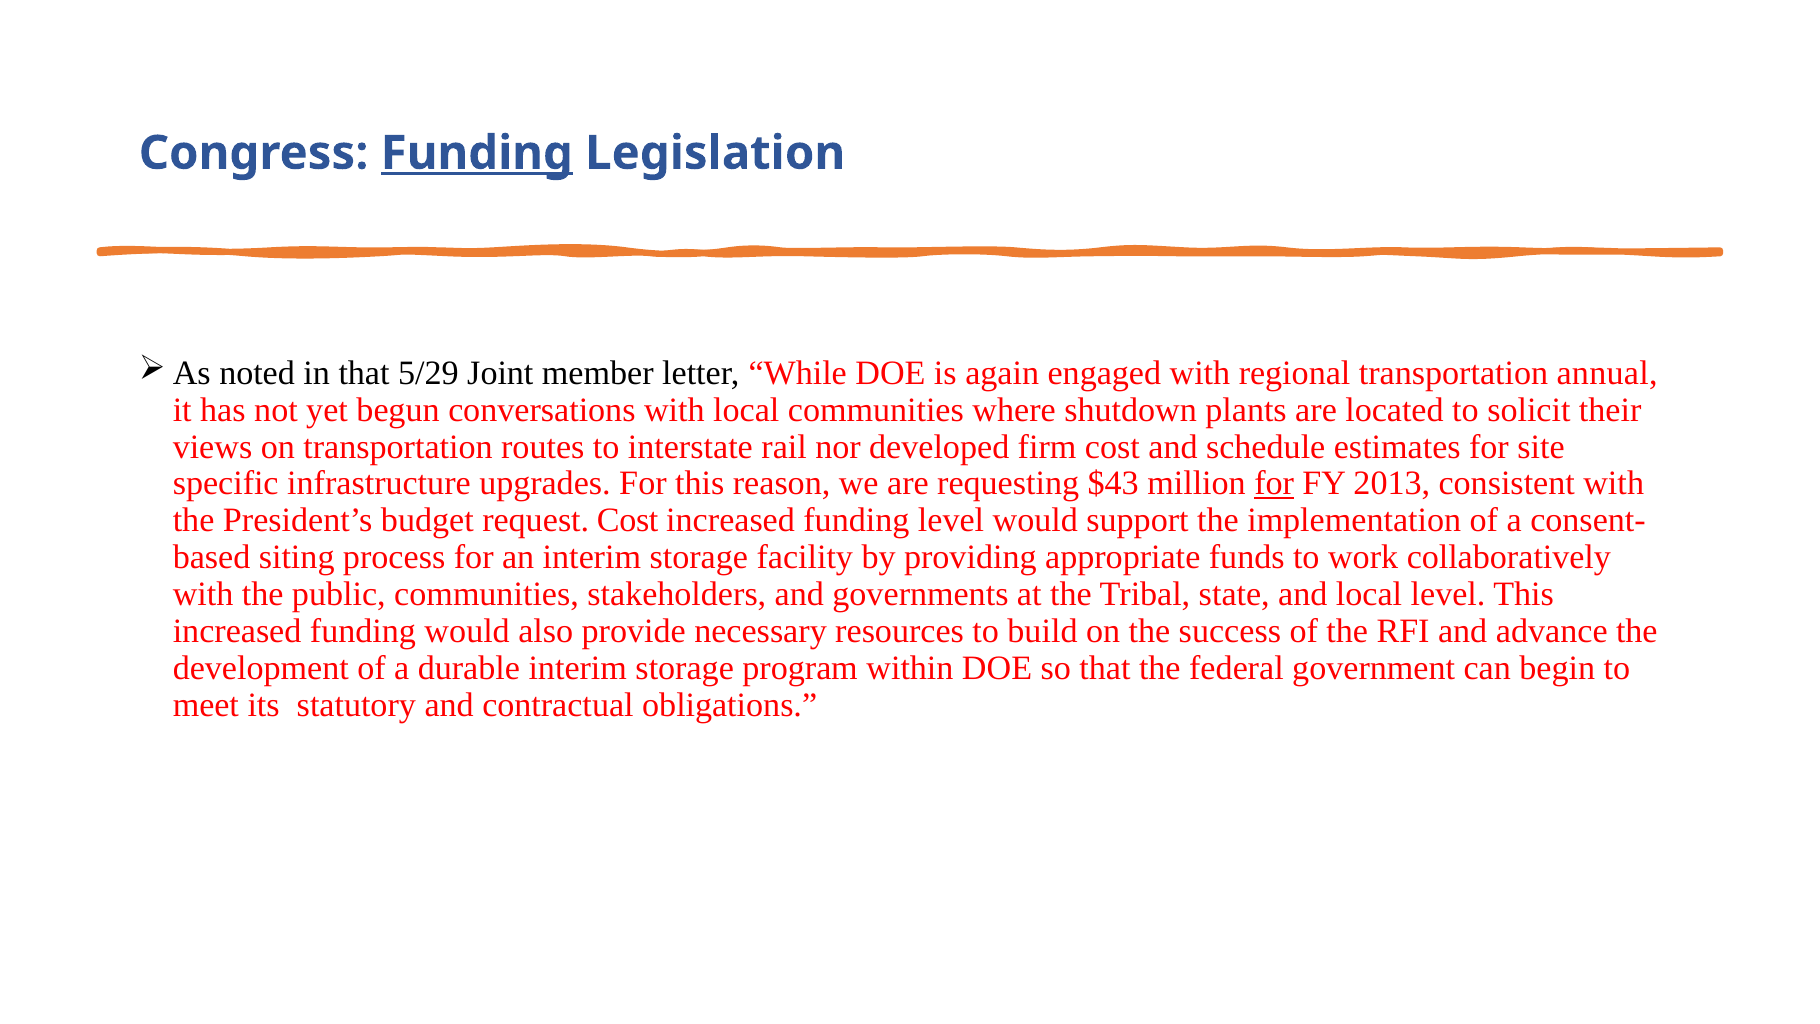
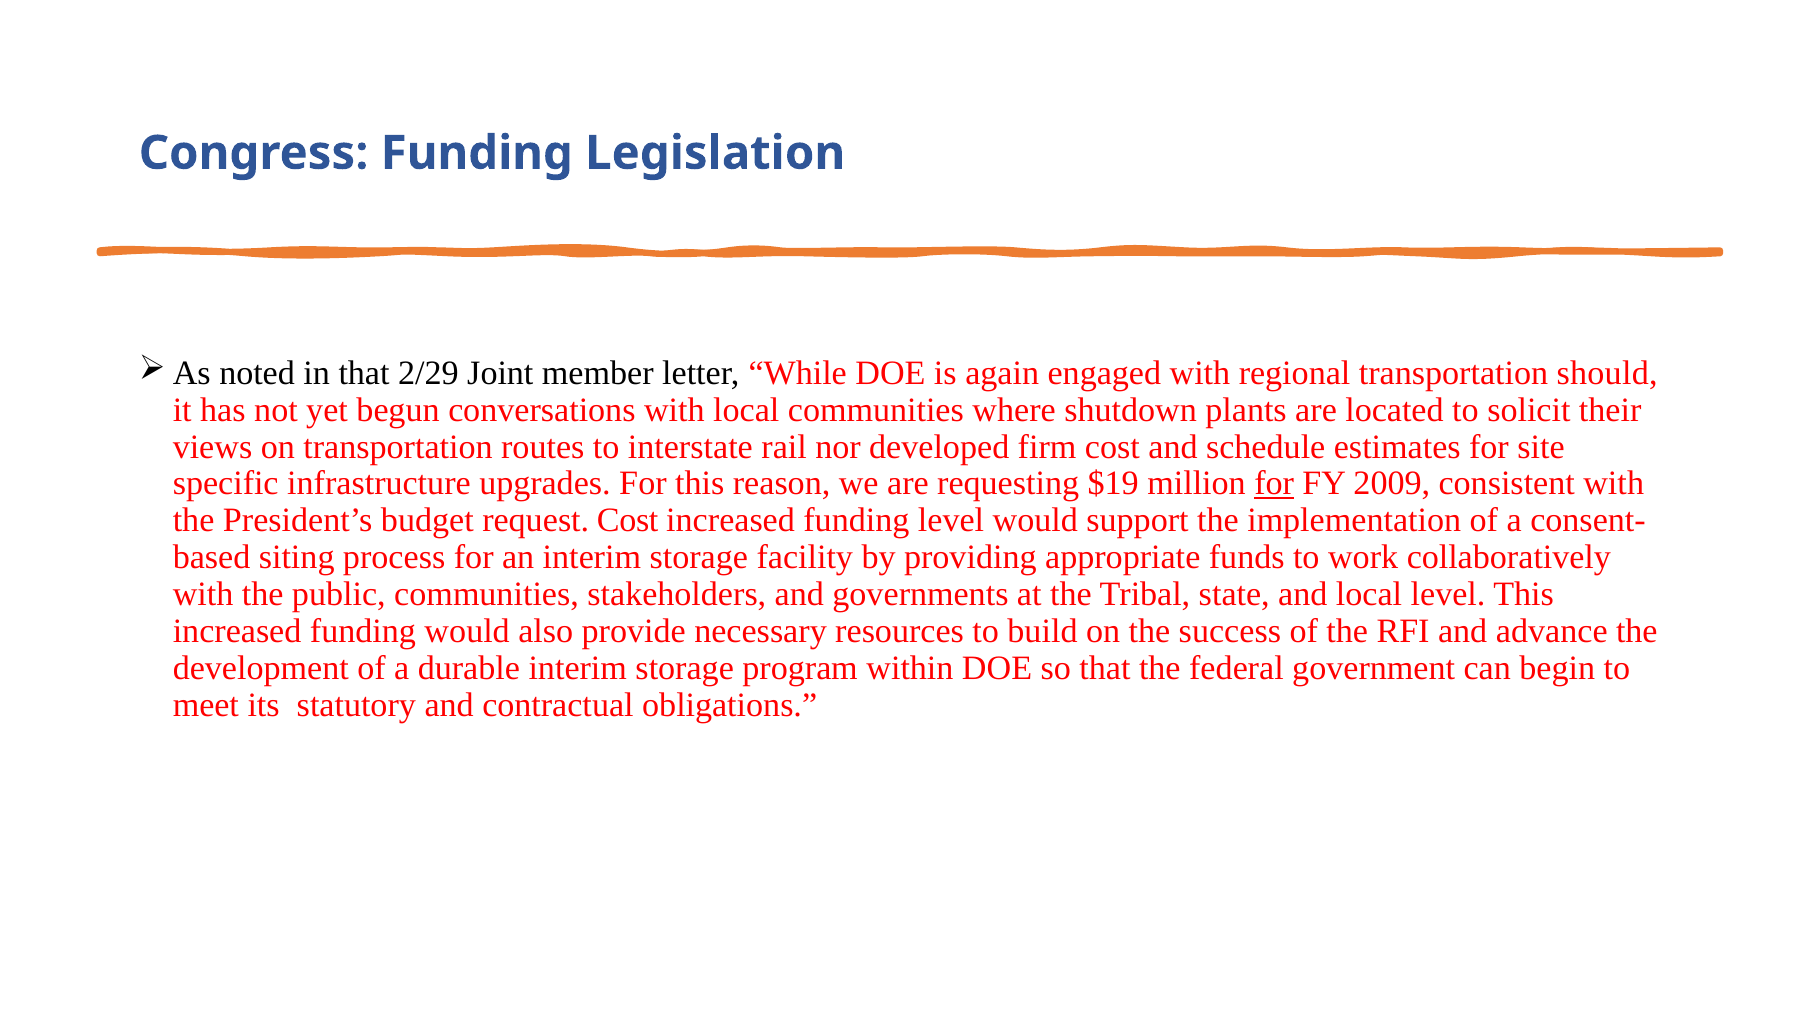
Funding at (477, 153) underline: present -> none
5/29: 5/29 -> 2/29
annual: annual -> should
$43: $43 -> $19
2013: 2013 -> 2009
